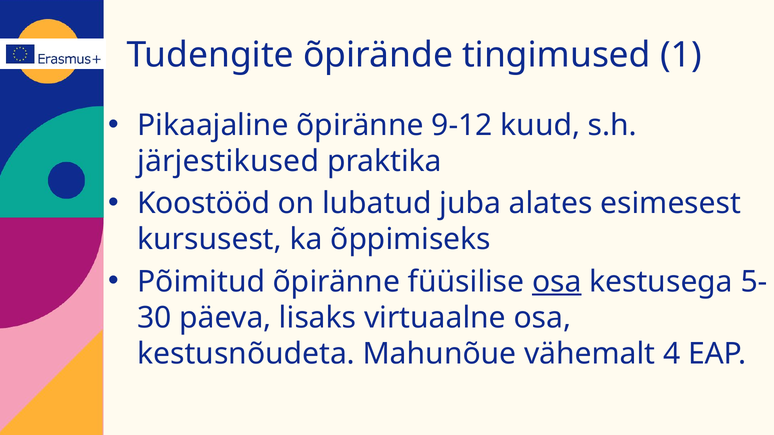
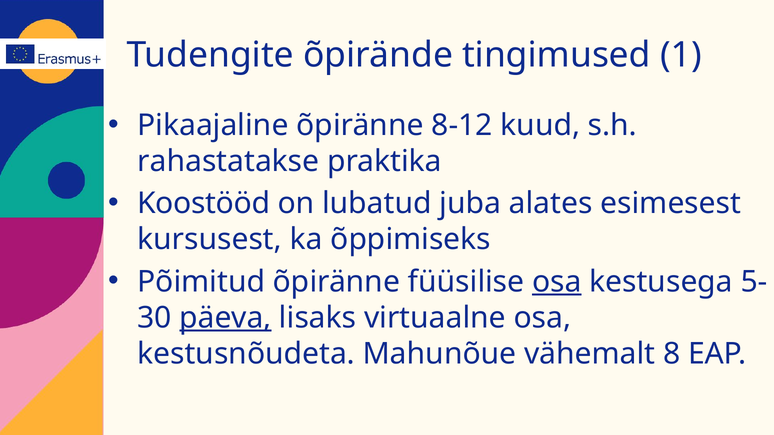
9-12: 9-12 -> 8-12
järjestikused: järjestikused -> rahastatakse
päeva underline: none -> present
4: 4 -> 8
